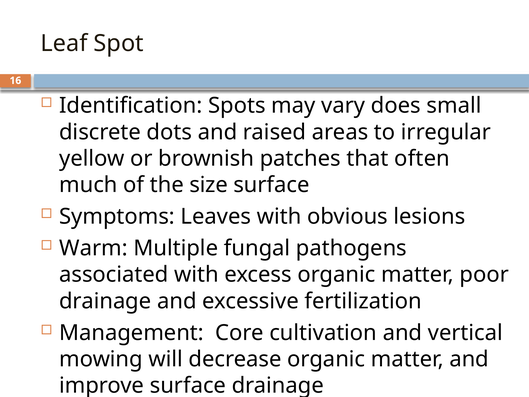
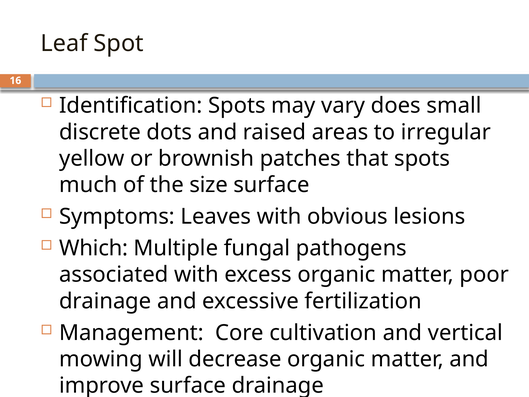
that often: often -> spots
Warm: Warm -> Which
